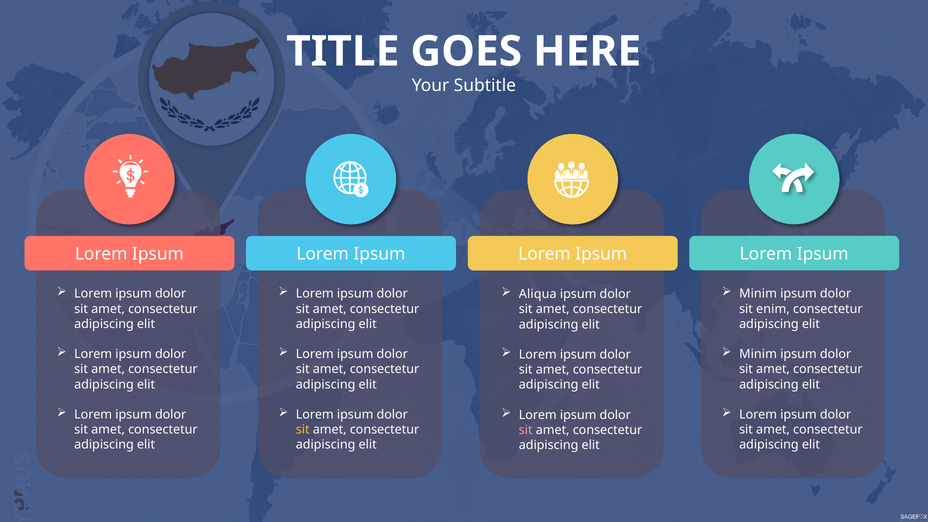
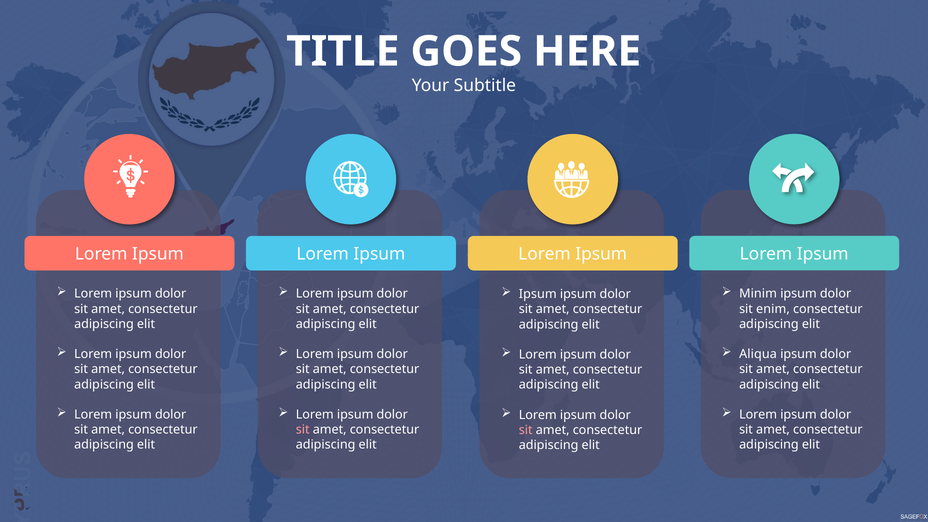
Aliqua at (538, 294): Aliqua -> Ipsum
Minim at (758, 354): Minim -> Aliqua
sit at (303, 430) colour: yellow -> pink
